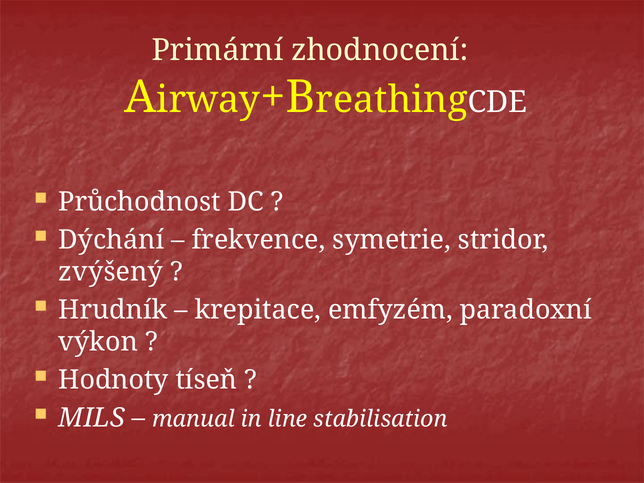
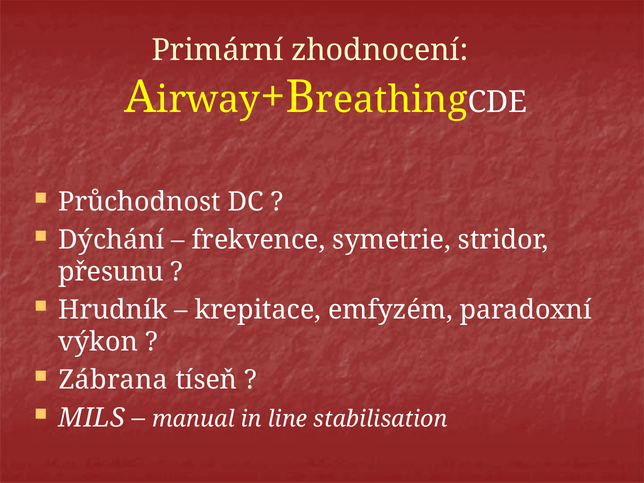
zvýšený: zvýšený -> přesunu
Hodnoty: Hodnoty -> Zábrana
